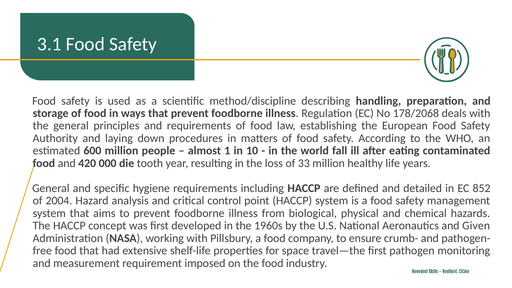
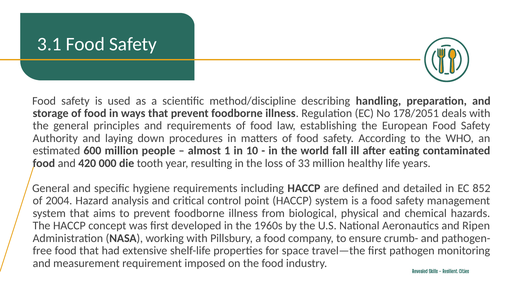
178/2068: 178/2068 -> 178/2051
Given: Given -> Ripen
